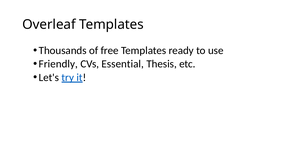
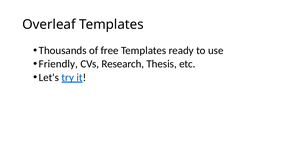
Essential: Essential -> Research
